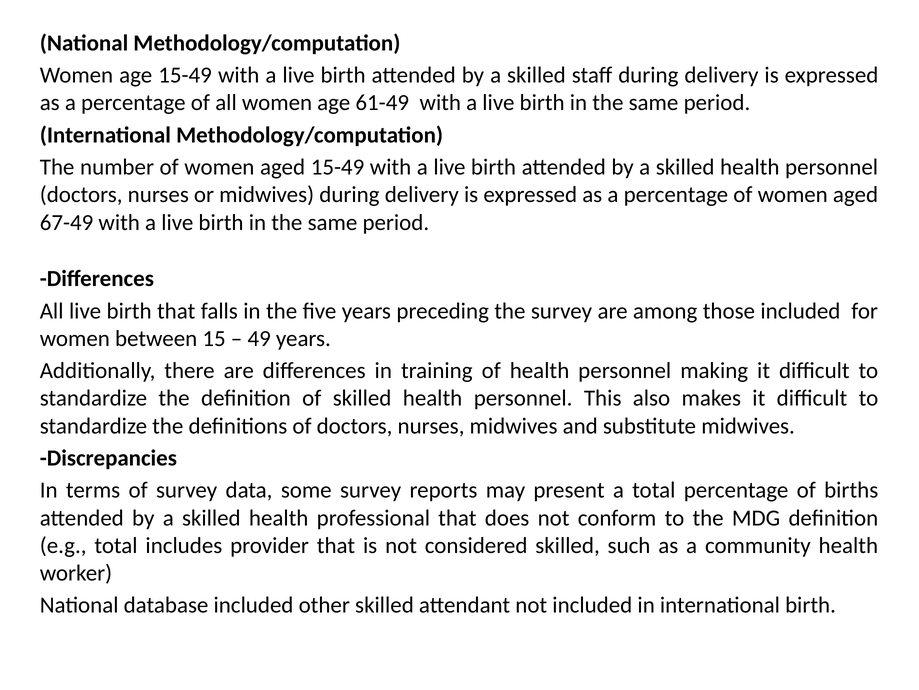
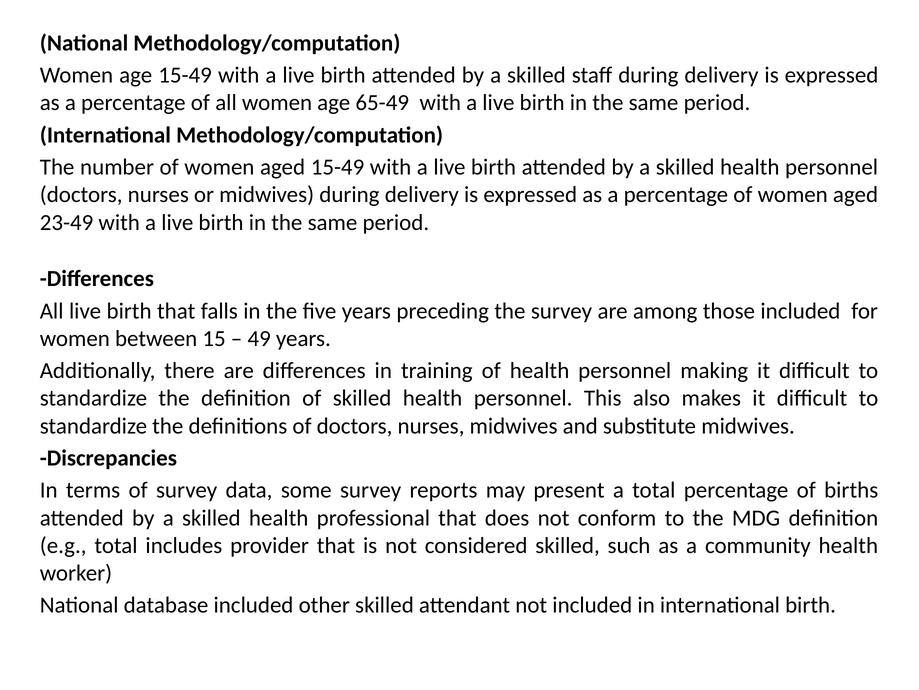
61-49: 61-49 -> 65-49
67-49: 67-49 -> 23-49
